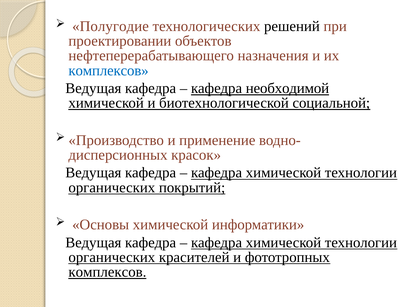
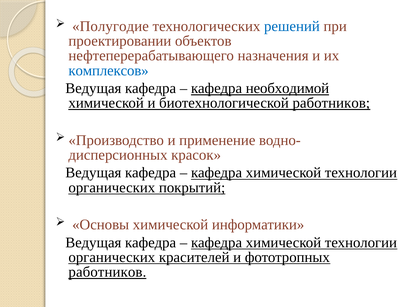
решений colour: black -> blue
биотехнологической социальной: социальной -> работников
комплексов at (107, 272): комплексов -> работников
